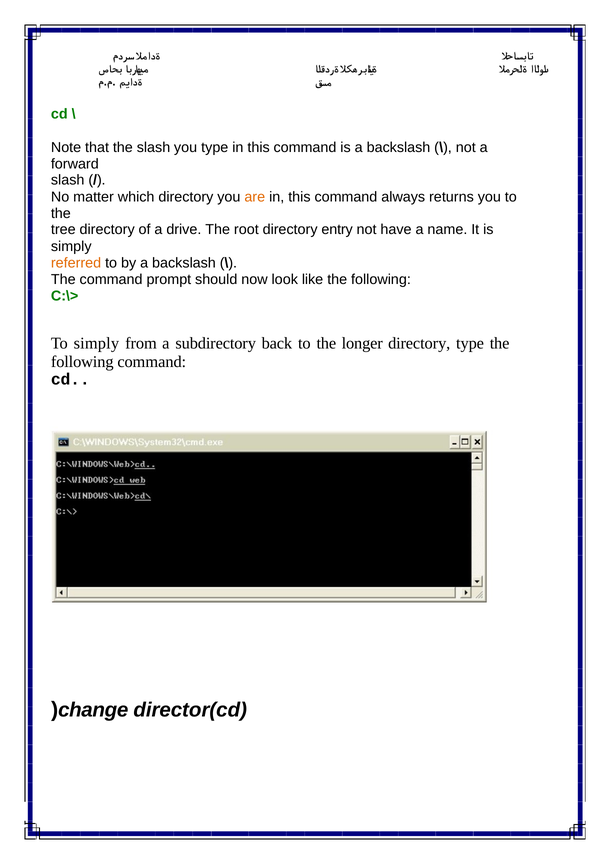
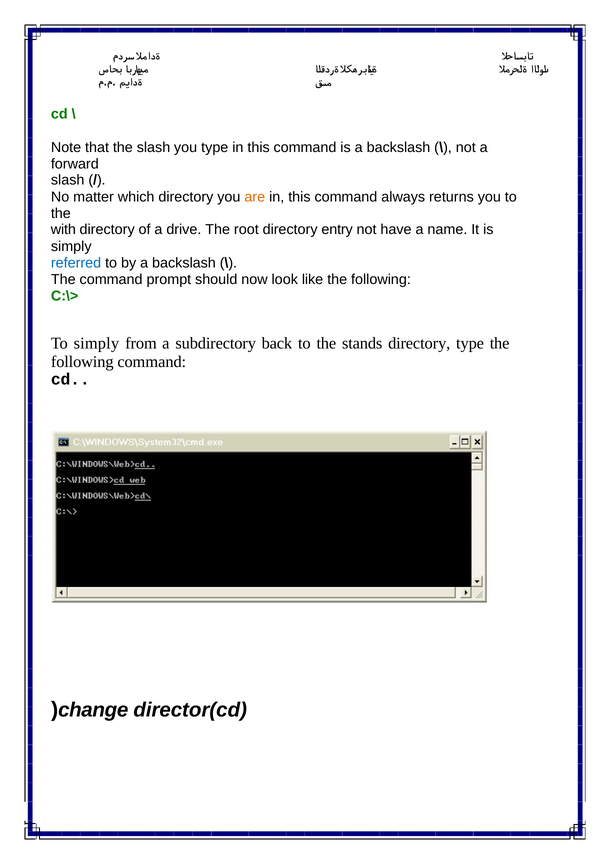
tree: tree -> with
referred colour: orange -> blue
longer: longer -> stands
